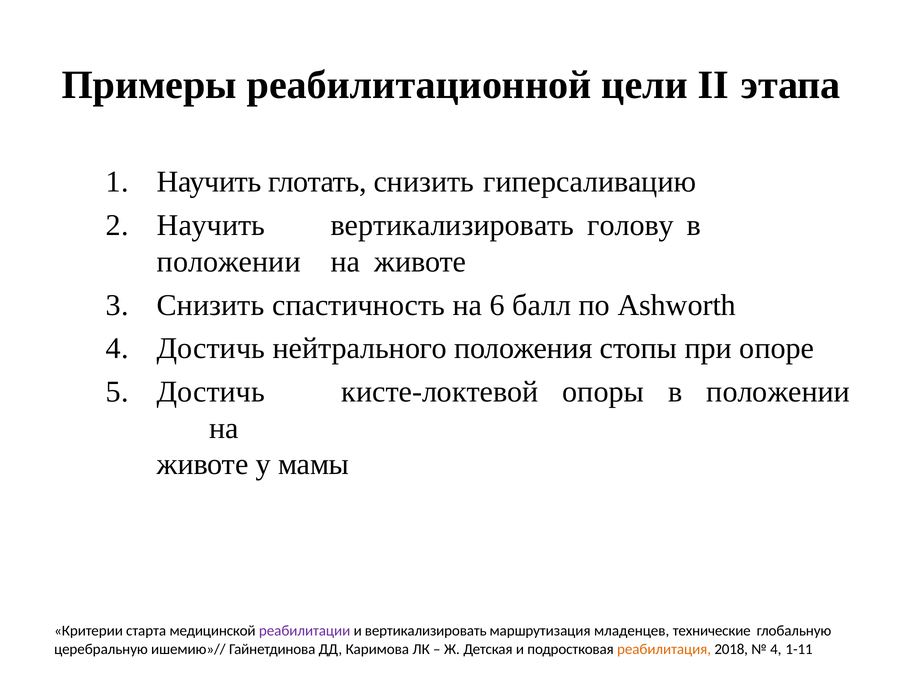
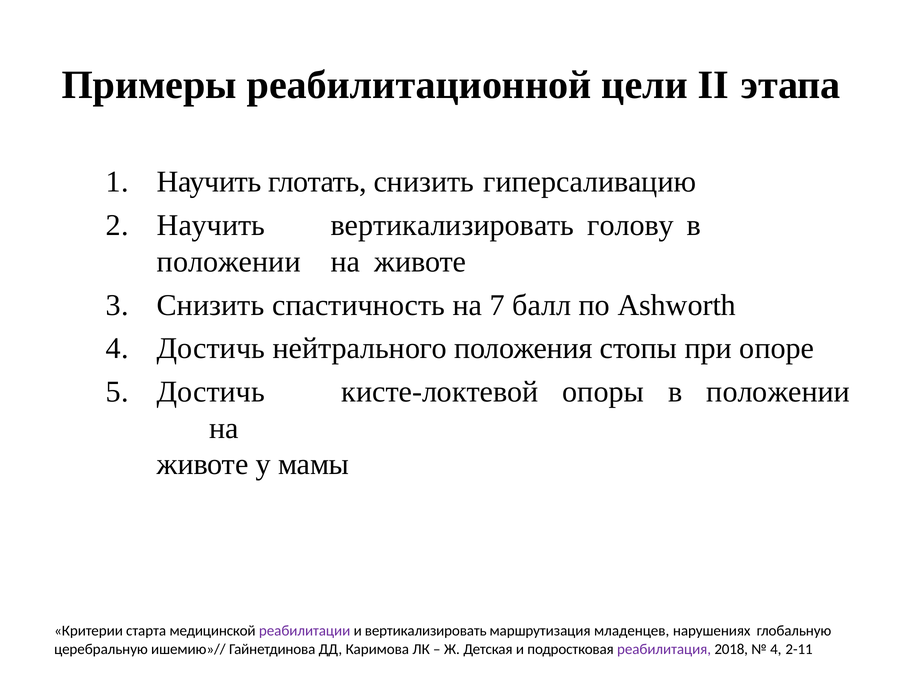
6: 6 -> 7
технические: технические -> нарушениях
реабилитация colour: orange -> purple
1-11: 1-11 -> 2-11
